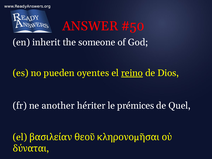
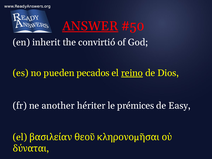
ANSWER underline: none -> present
someone: someone -> convirtió
oyentes: oyentes -> pecados
Quel: Quel -> Easy
